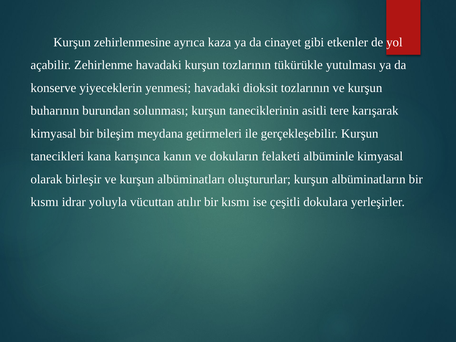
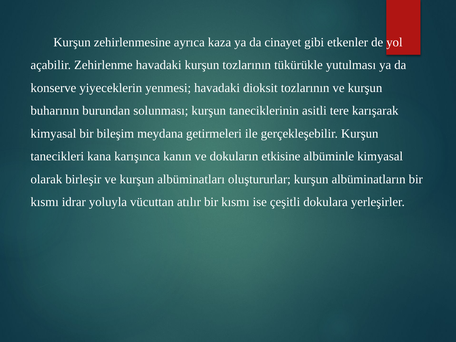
felaketi: felaketi -> etkisine
